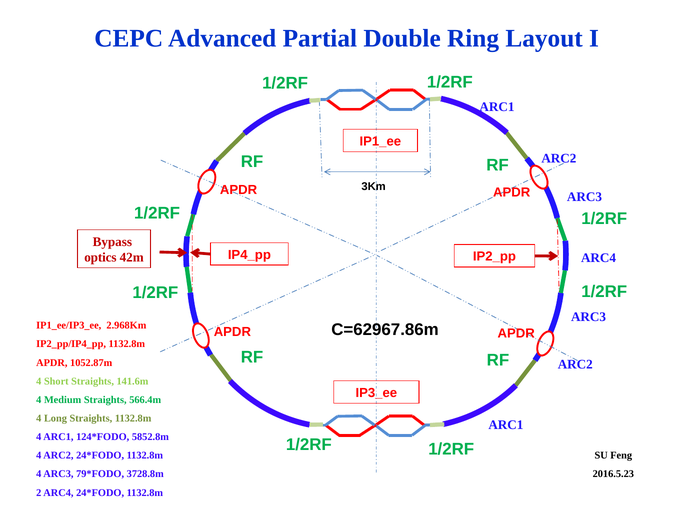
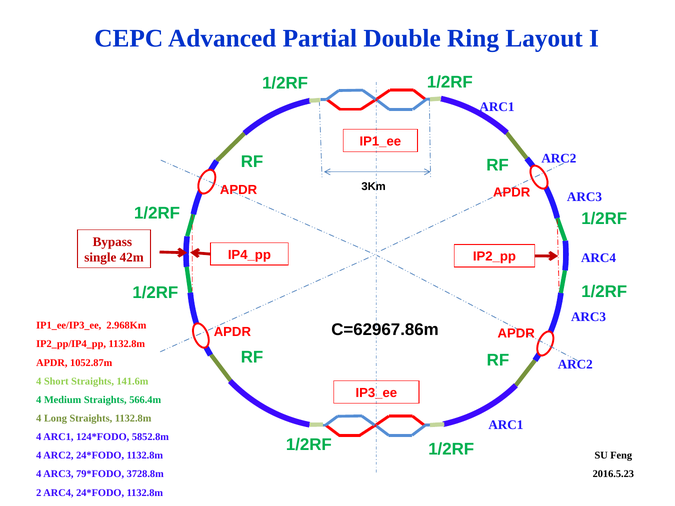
optics: optics -> single
